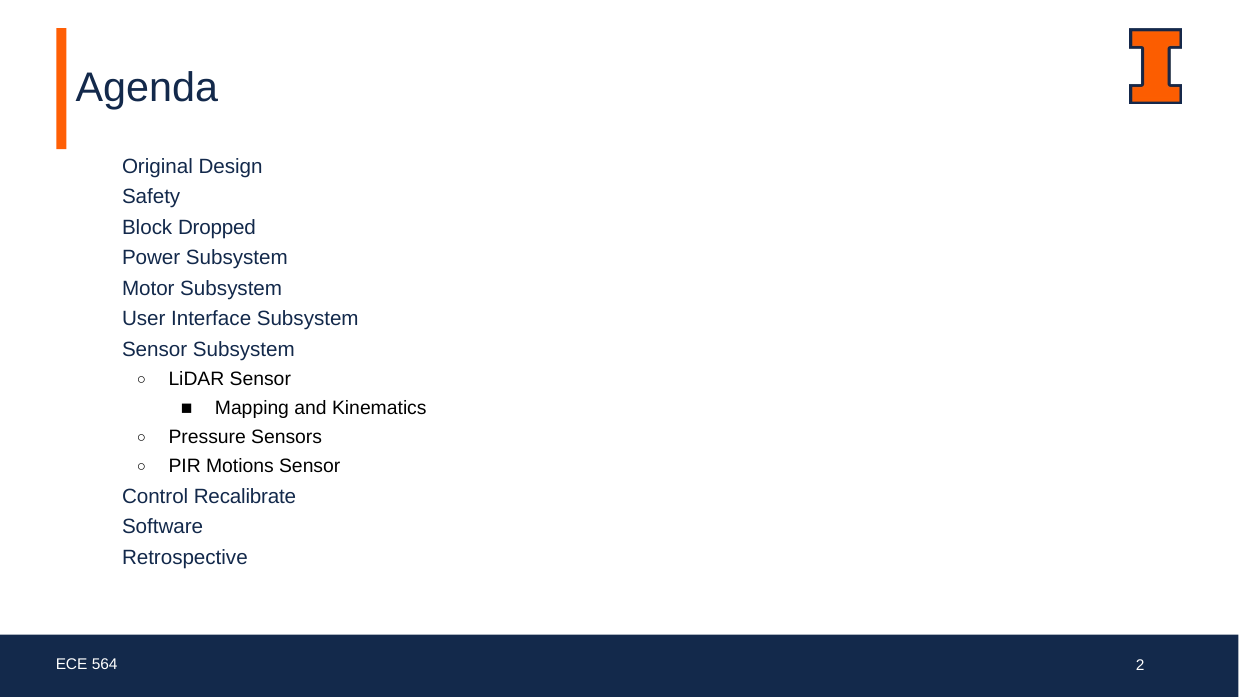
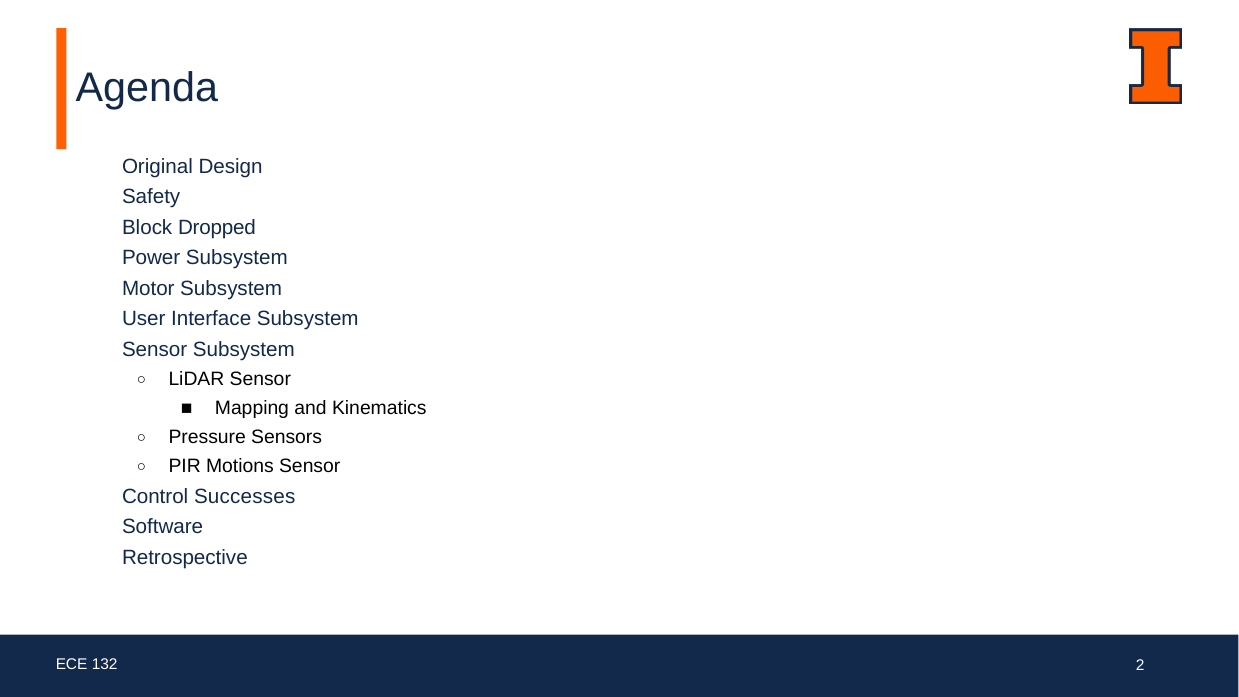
Recalibrate: Recalibrate -> Successes
564: 564 -> 132
